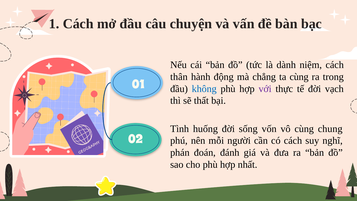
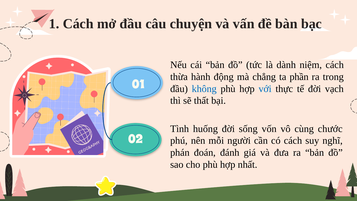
thân: thân -> thừa
ta cùng: cùng -> phần
với colour: purple -> blue
chung: chung -> chước
